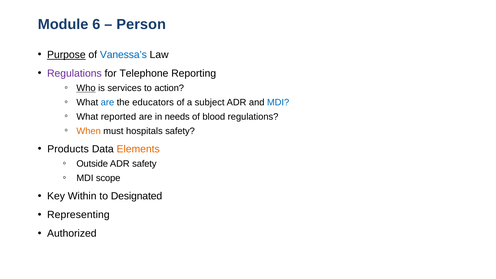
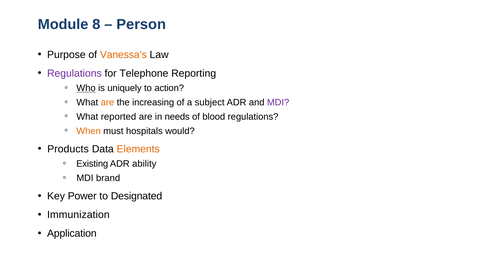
6: 6 -> 8
Purpose underline: present -> none
Vanessa’s colour: blue -> orange
services: services -> uniquely
are at (107, 102) colour: blue -> orange
educators: educators -> increasing
MDI at (278, 102) colour: blue -> purple
hospitals safety: safety -> would
Outside: Outside -> Existing
ADR safety: safety -> ability
scope: scope -> brand
Within: Within -> Power
Representing: Representing -> Immunization
Authorized: Authorized -> Application
